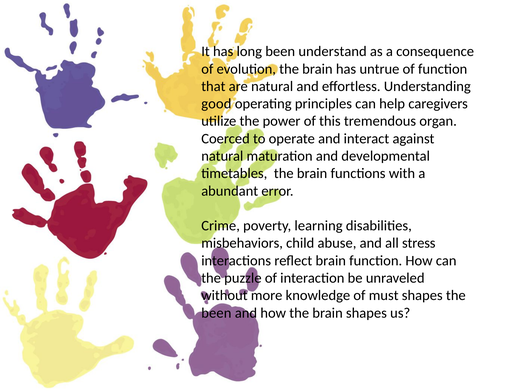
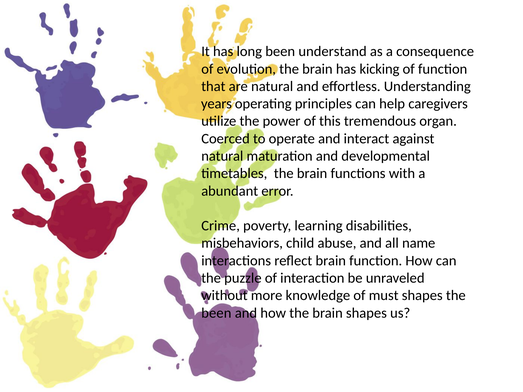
untrue: untrue -> kicking
good: good -> years
stress: stress -> name
